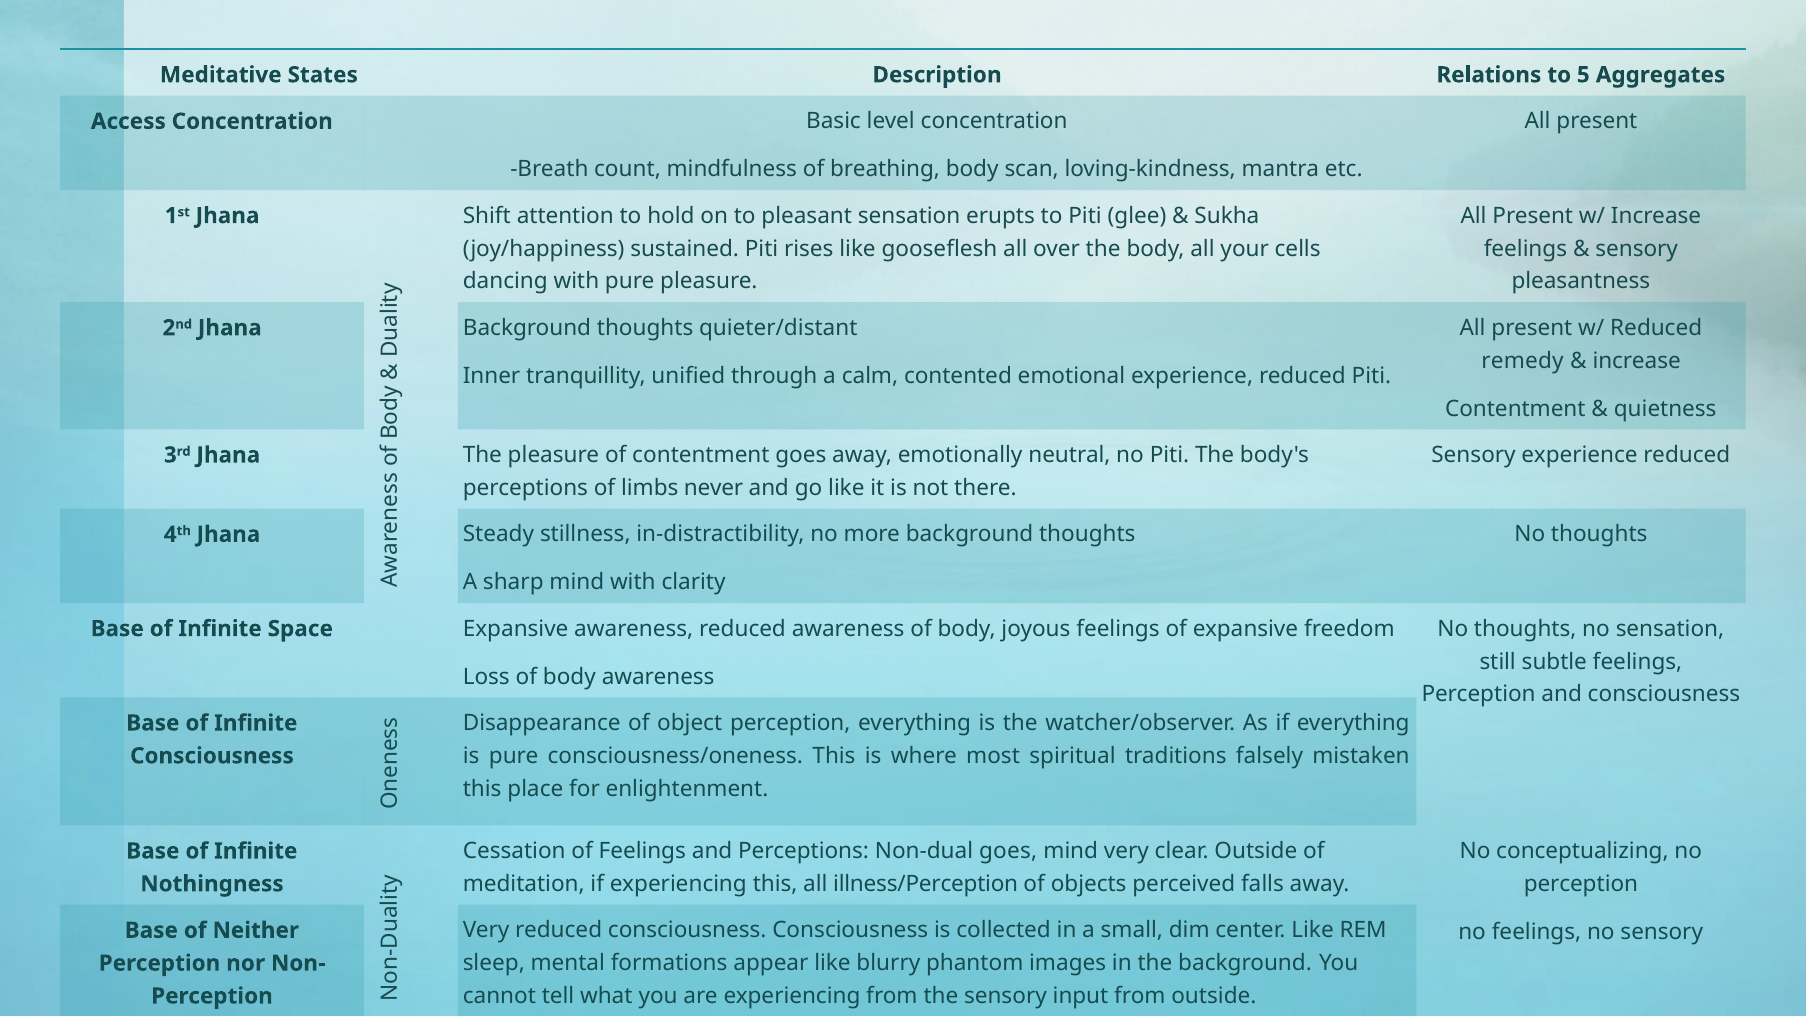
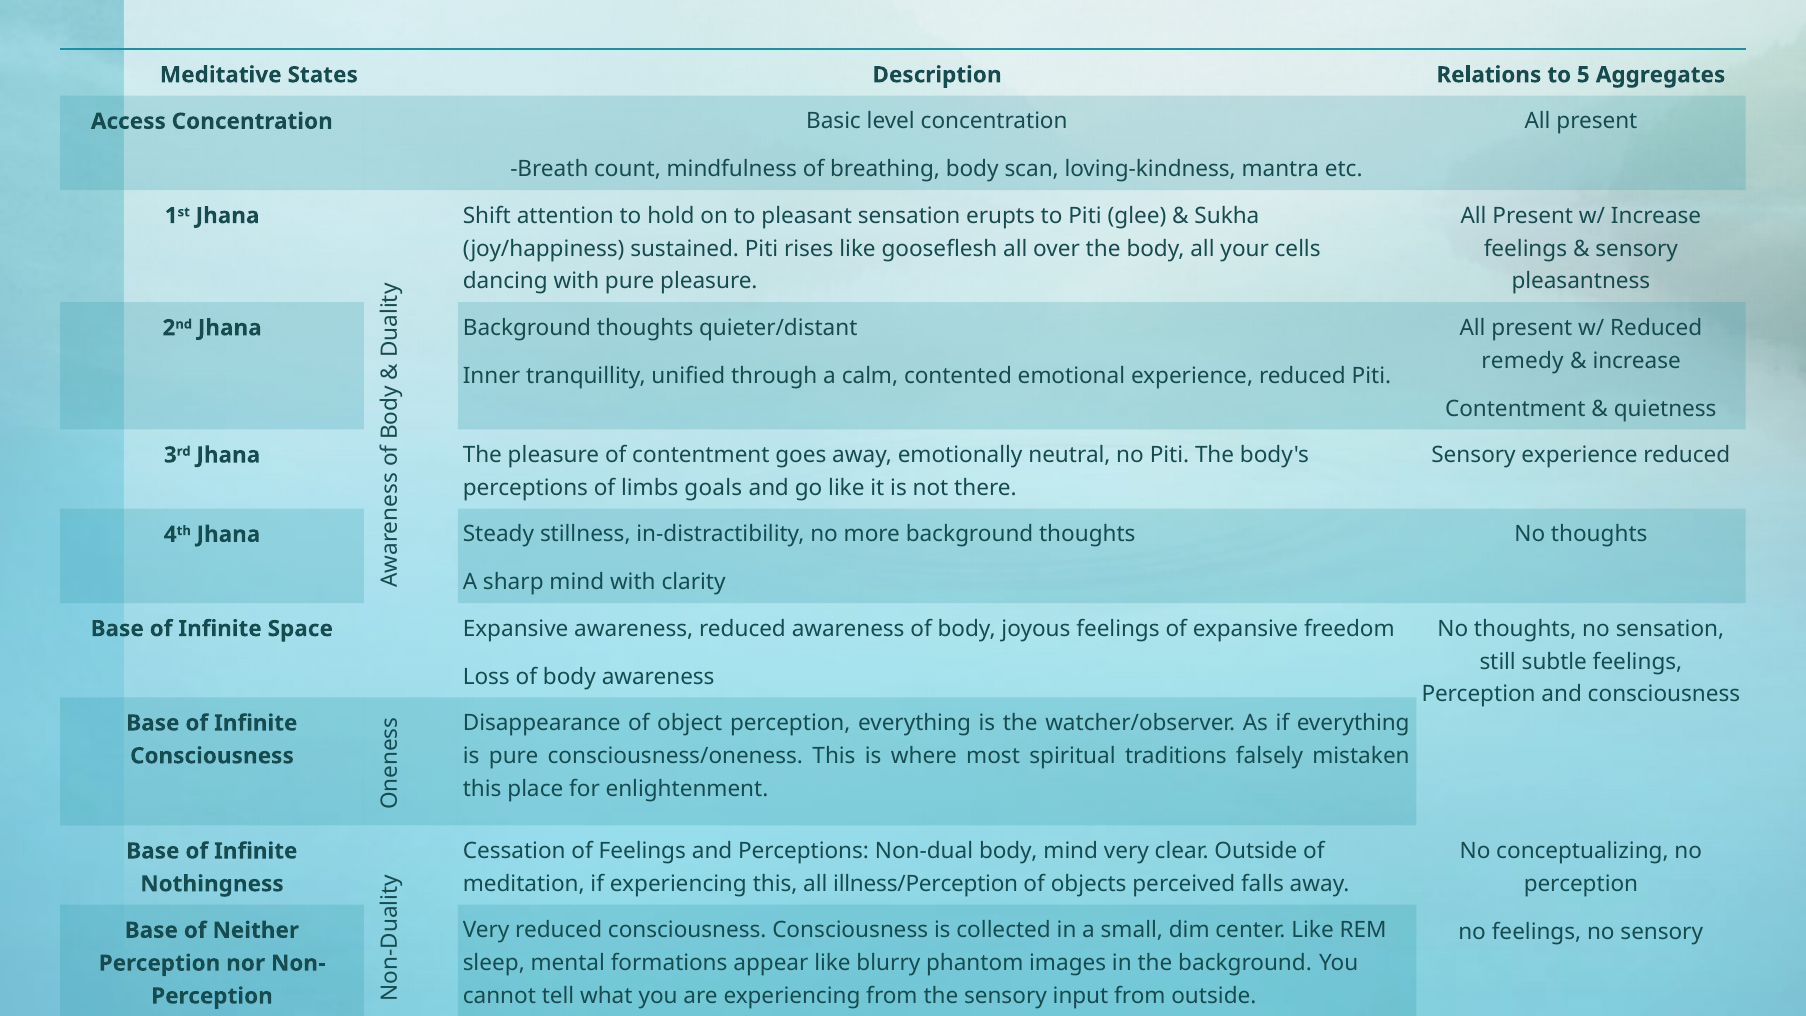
never: never -> goals
Non-dual goes: goes -> body
